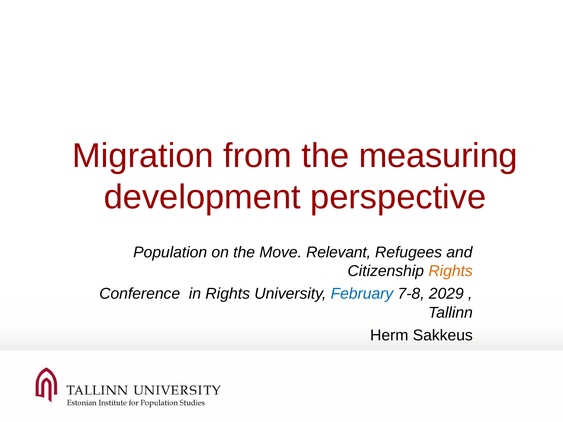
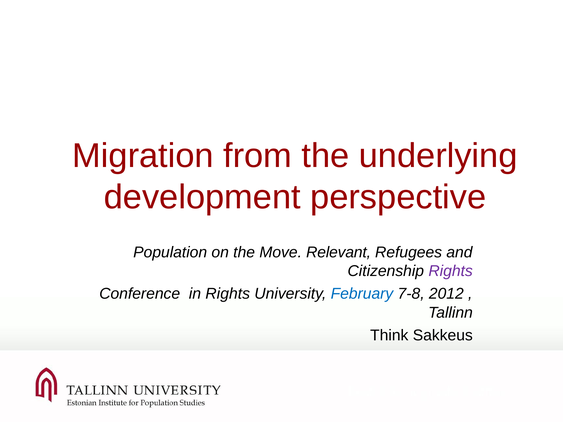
measuring: measuring -> underlying
Rights at (451, 271) colour: orange -> purple
2029: 2029 -> 2012
Herm: Herm -> Think
